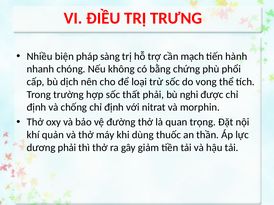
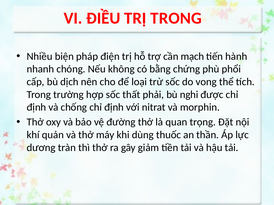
TRỊ TRƯNG: TRƯNG -> TRONG
sàng: sàng -> điện
dương phải: phải -> tràn
